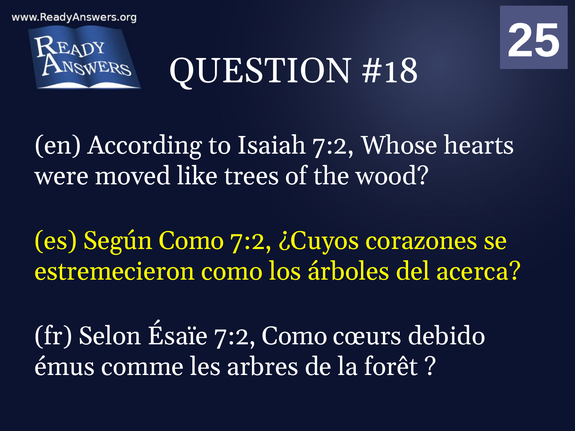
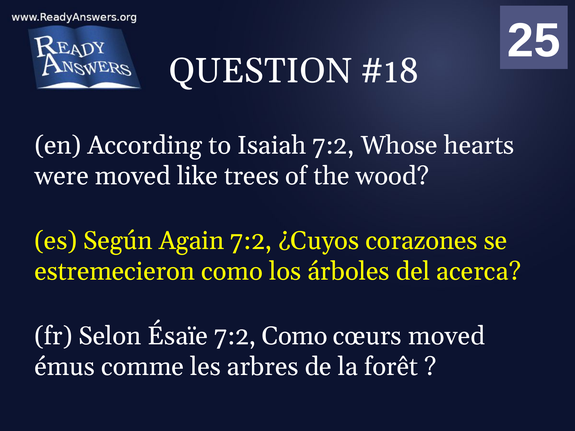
Según Como: Como -> Again
cœurs debido: debido -> moved
